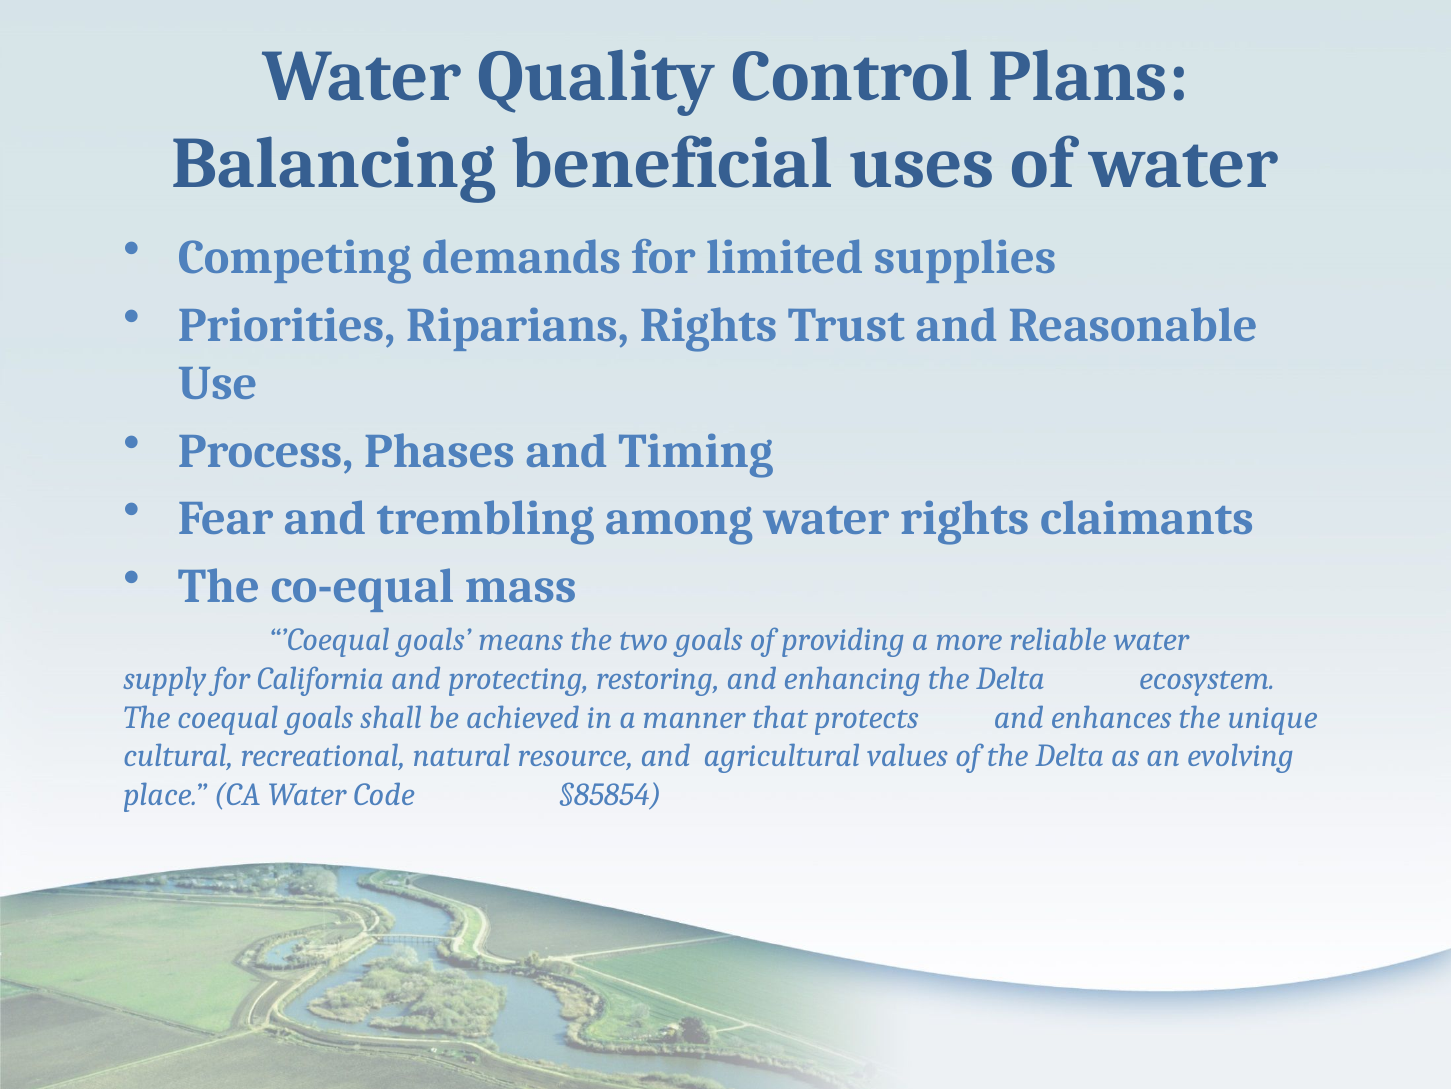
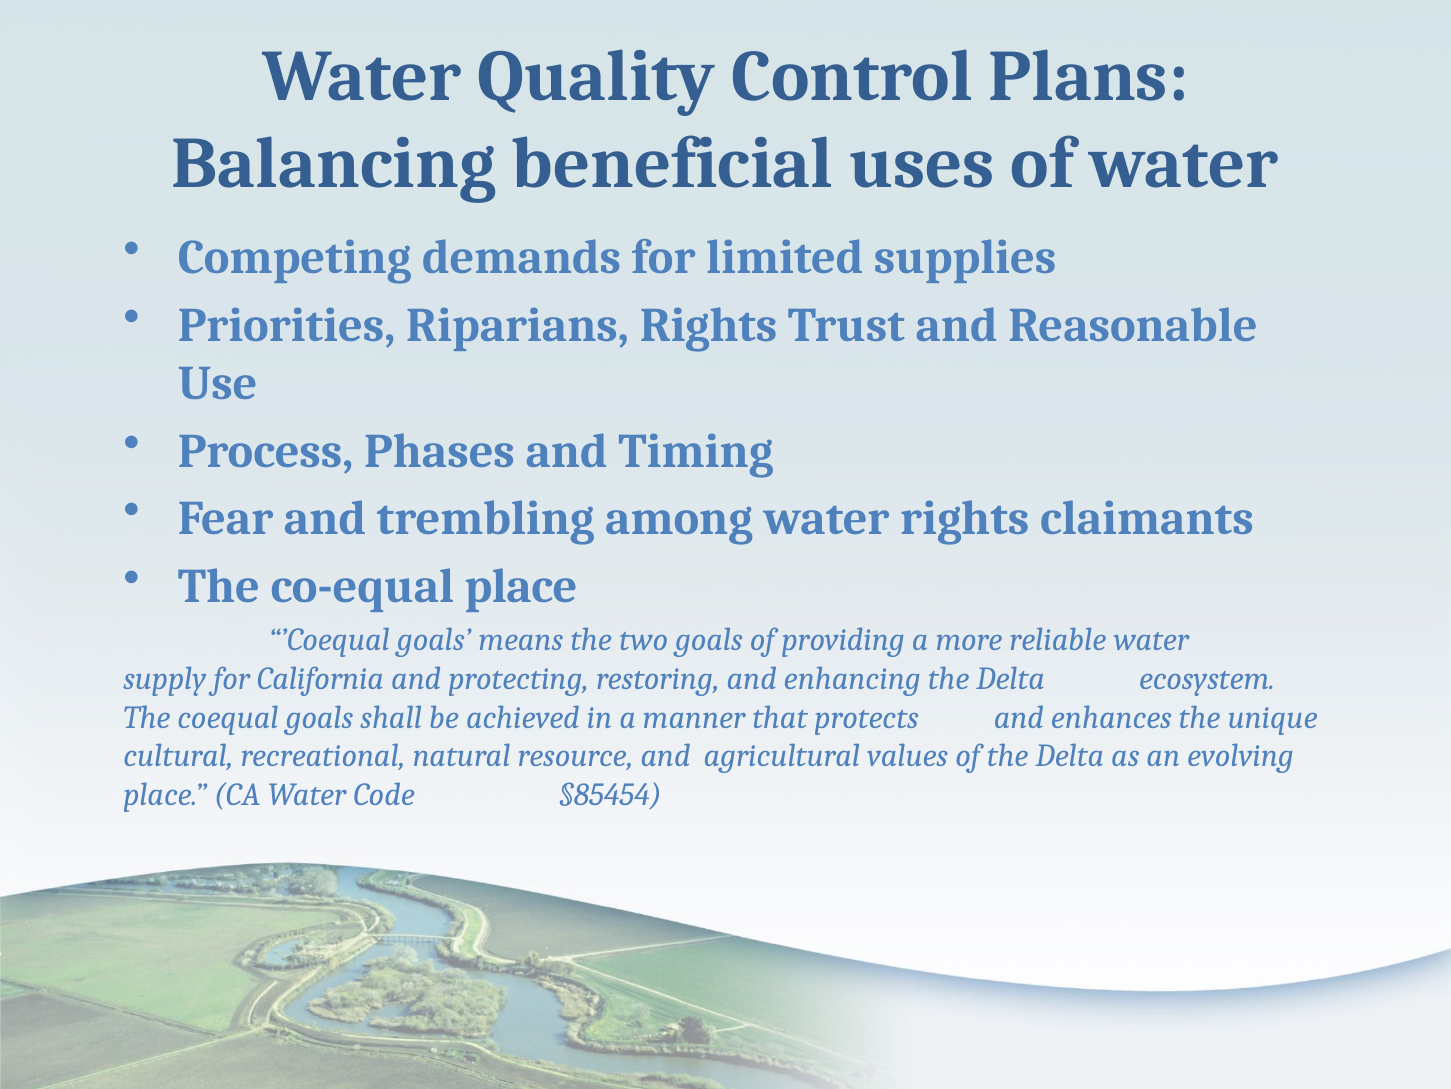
co-equal mass: mass -> place
§85854: §85854 -> §85454
